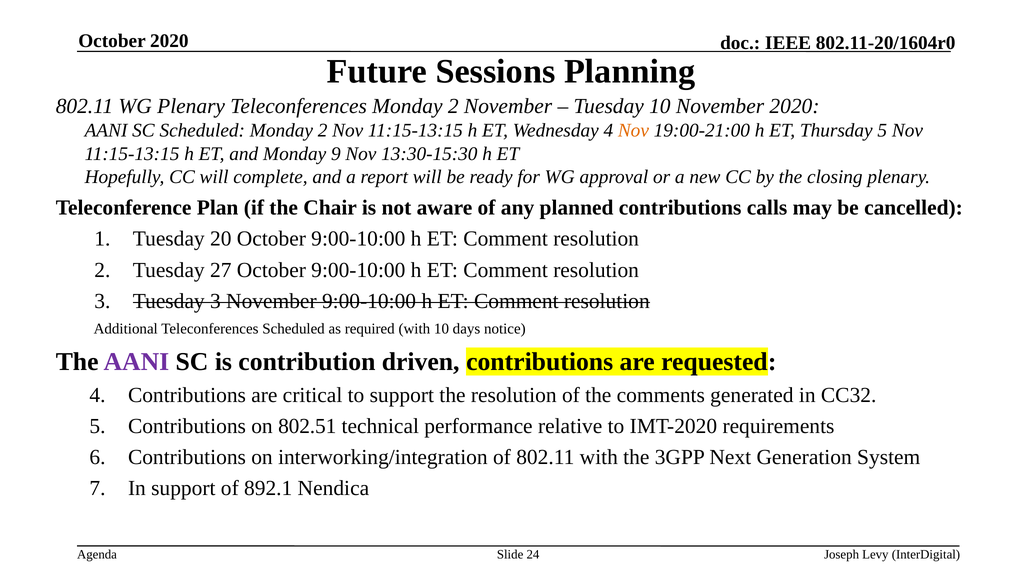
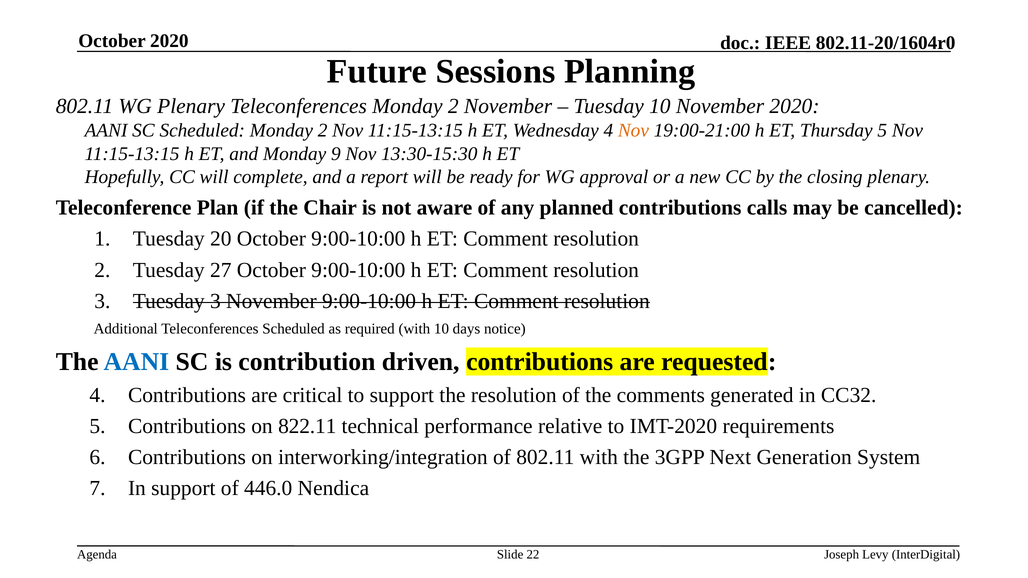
AANI at (136, 362) colour: purple -> blue
802.51: 802.51 -> 822.11
892.1: 892.1 -> 446.0
24: 24 -> 22
